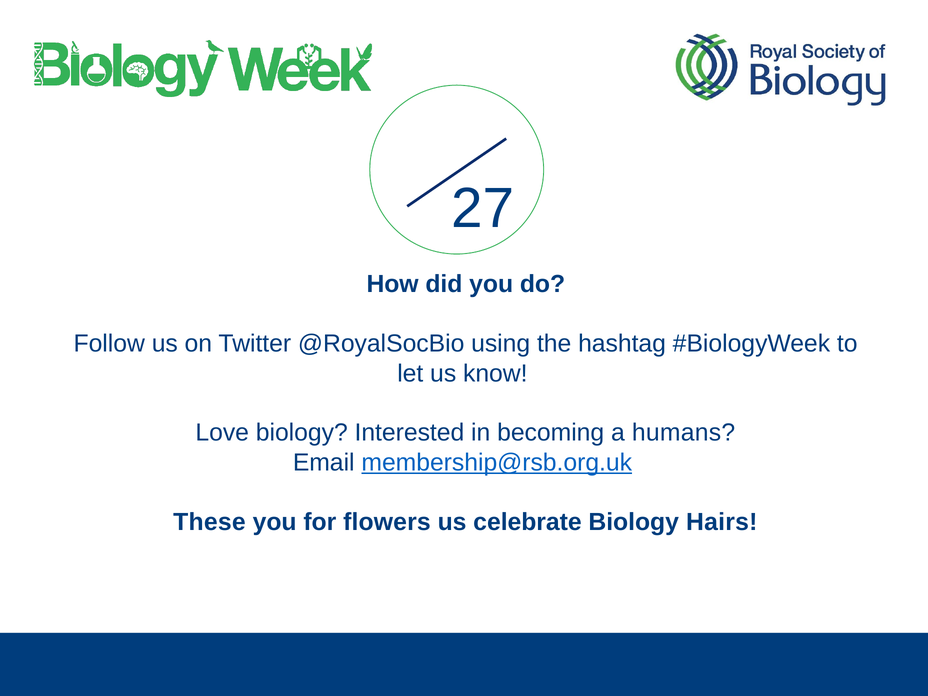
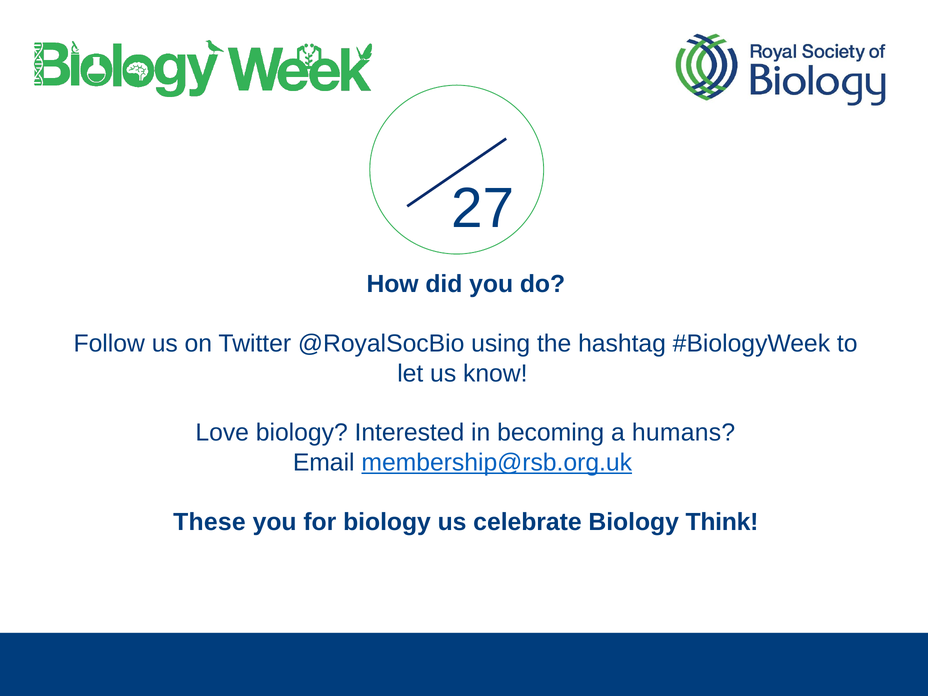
for flowers: flowers -> biology
Hairs: Hairs -> Think
